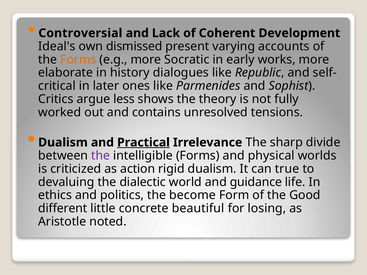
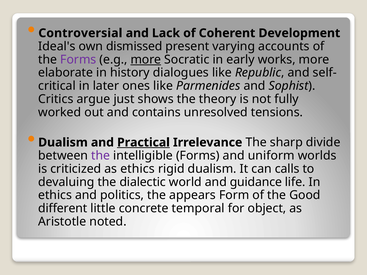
Forms at (78, 60) colour: orange -> purple
more at (146, 60) underline: none -> present
less: less -> just
physical: physical -> uniform
as action: action -> ethics
true: true -> calls
become: become -> appears
beautiful: beautiful -> temporal
losing: losing -> object
